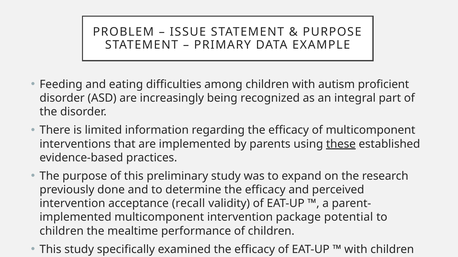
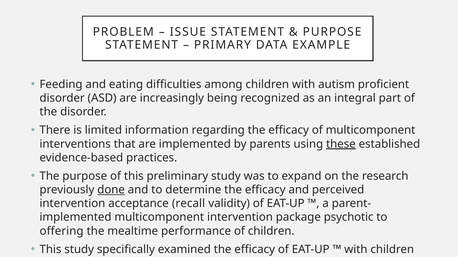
done underline: none -> present
potential: potential -> psychotic
children at (62, 231): children -> offering
